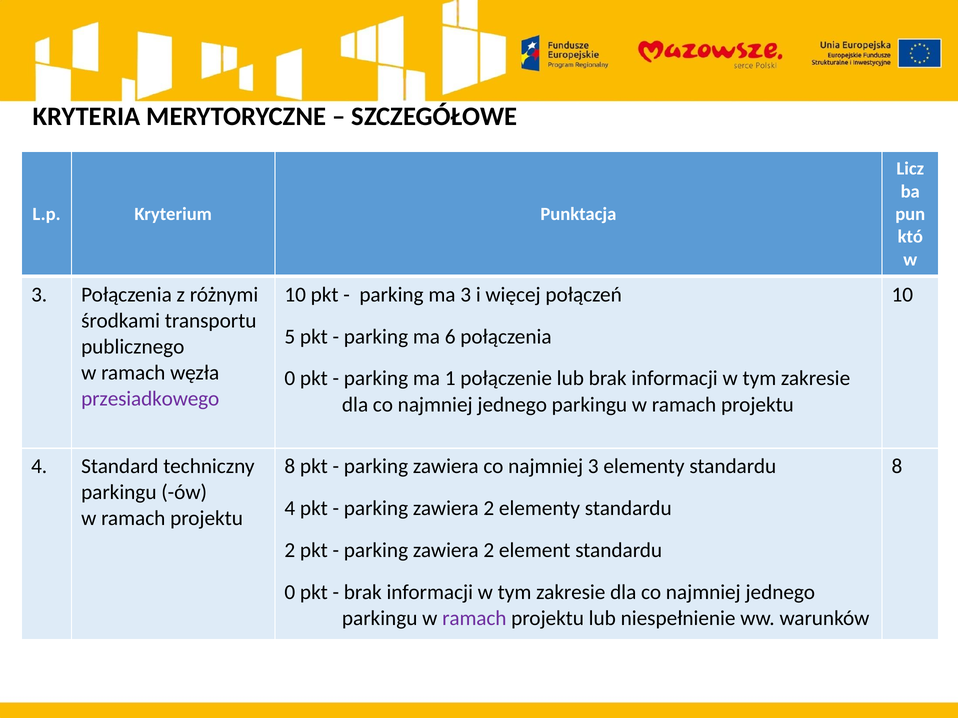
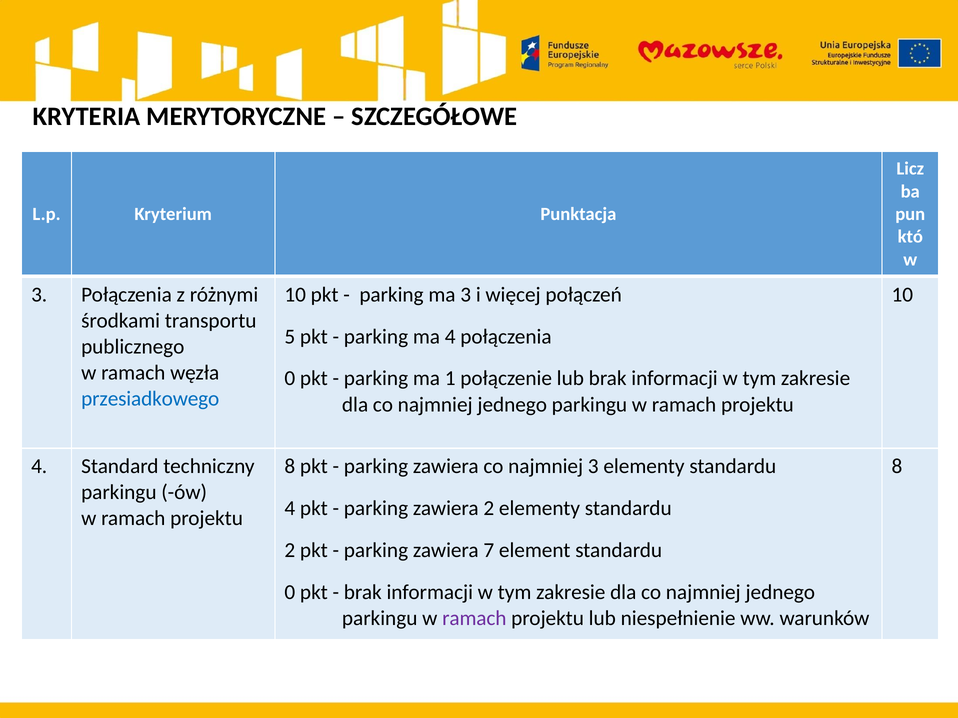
ma 6: 6 -> 4
przesiadkowego colour: purple -> blue
2 at (489, 551): 2 -> 7
